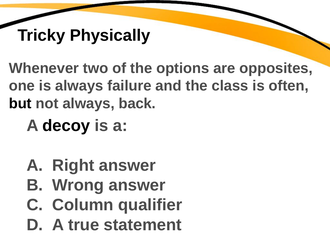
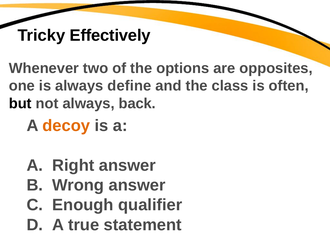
Physically: Physically -> Effectively
failure: failure -> define
decoy colour: black -> orange
Column: Column -> Enough
